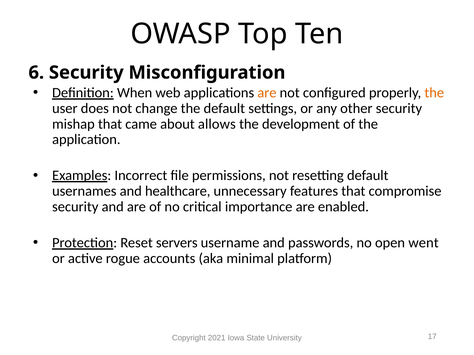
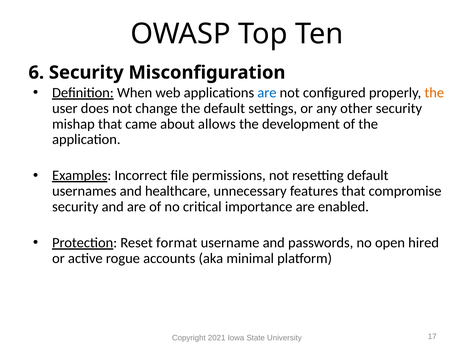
are at (267, 93) colour: orange -> blue
servers: servers -> format
went: went -> hired
